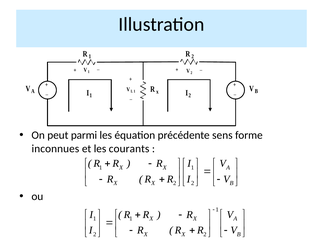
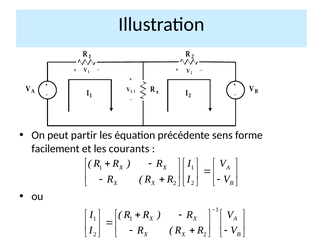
parmi: parmi -> partir
inconnues: inconnues -> facilement
